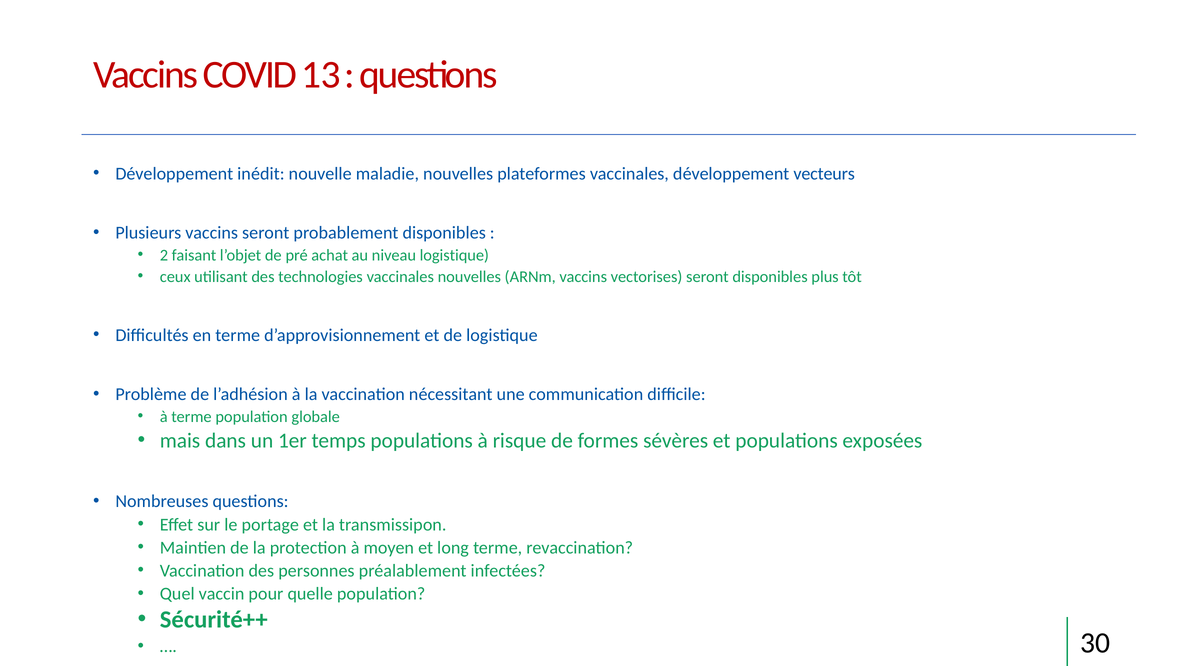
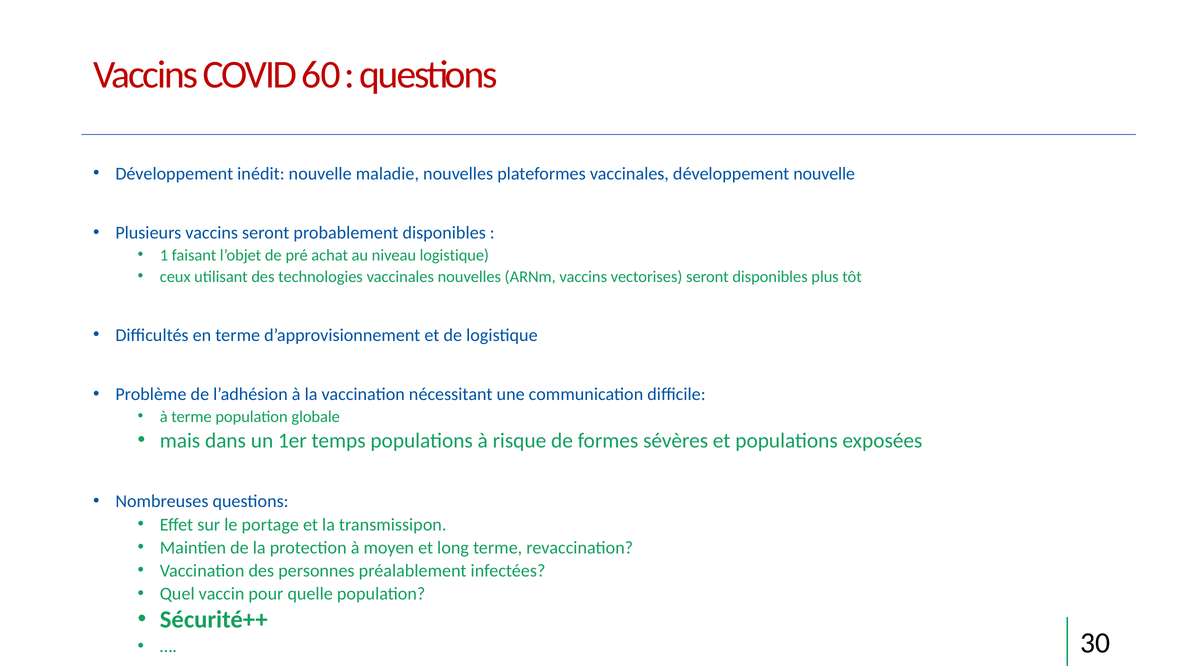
13: 13 -> 60
développement vecteurs: vecteurs -> nouvelle
2: 2 -> 1
